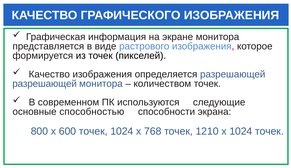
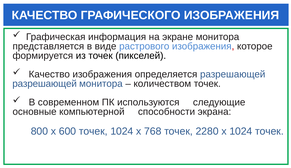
способностью: способностью -> компьютерной
1210: 1210 -> 2280
